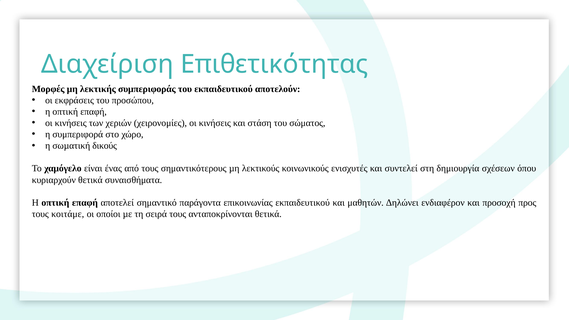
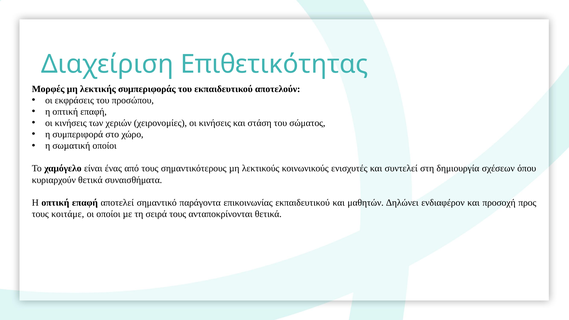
σωµατική δικούς: δικούς -> οποίοι
